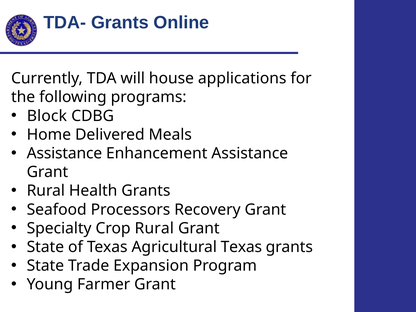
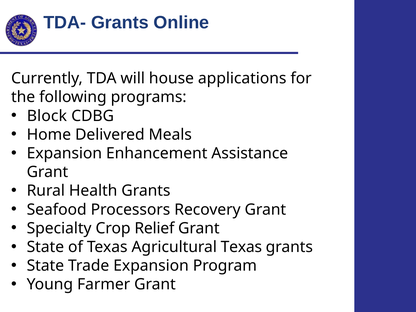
Assistance at (64, 153): Assistance -> Expansion
Crop Rural: Rural -> Relief
